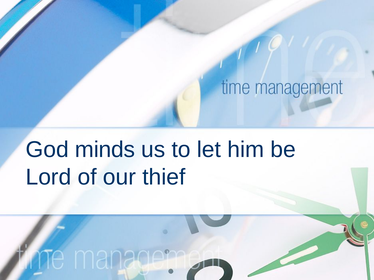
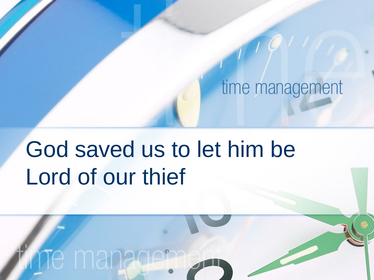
minds: minds -> saved
